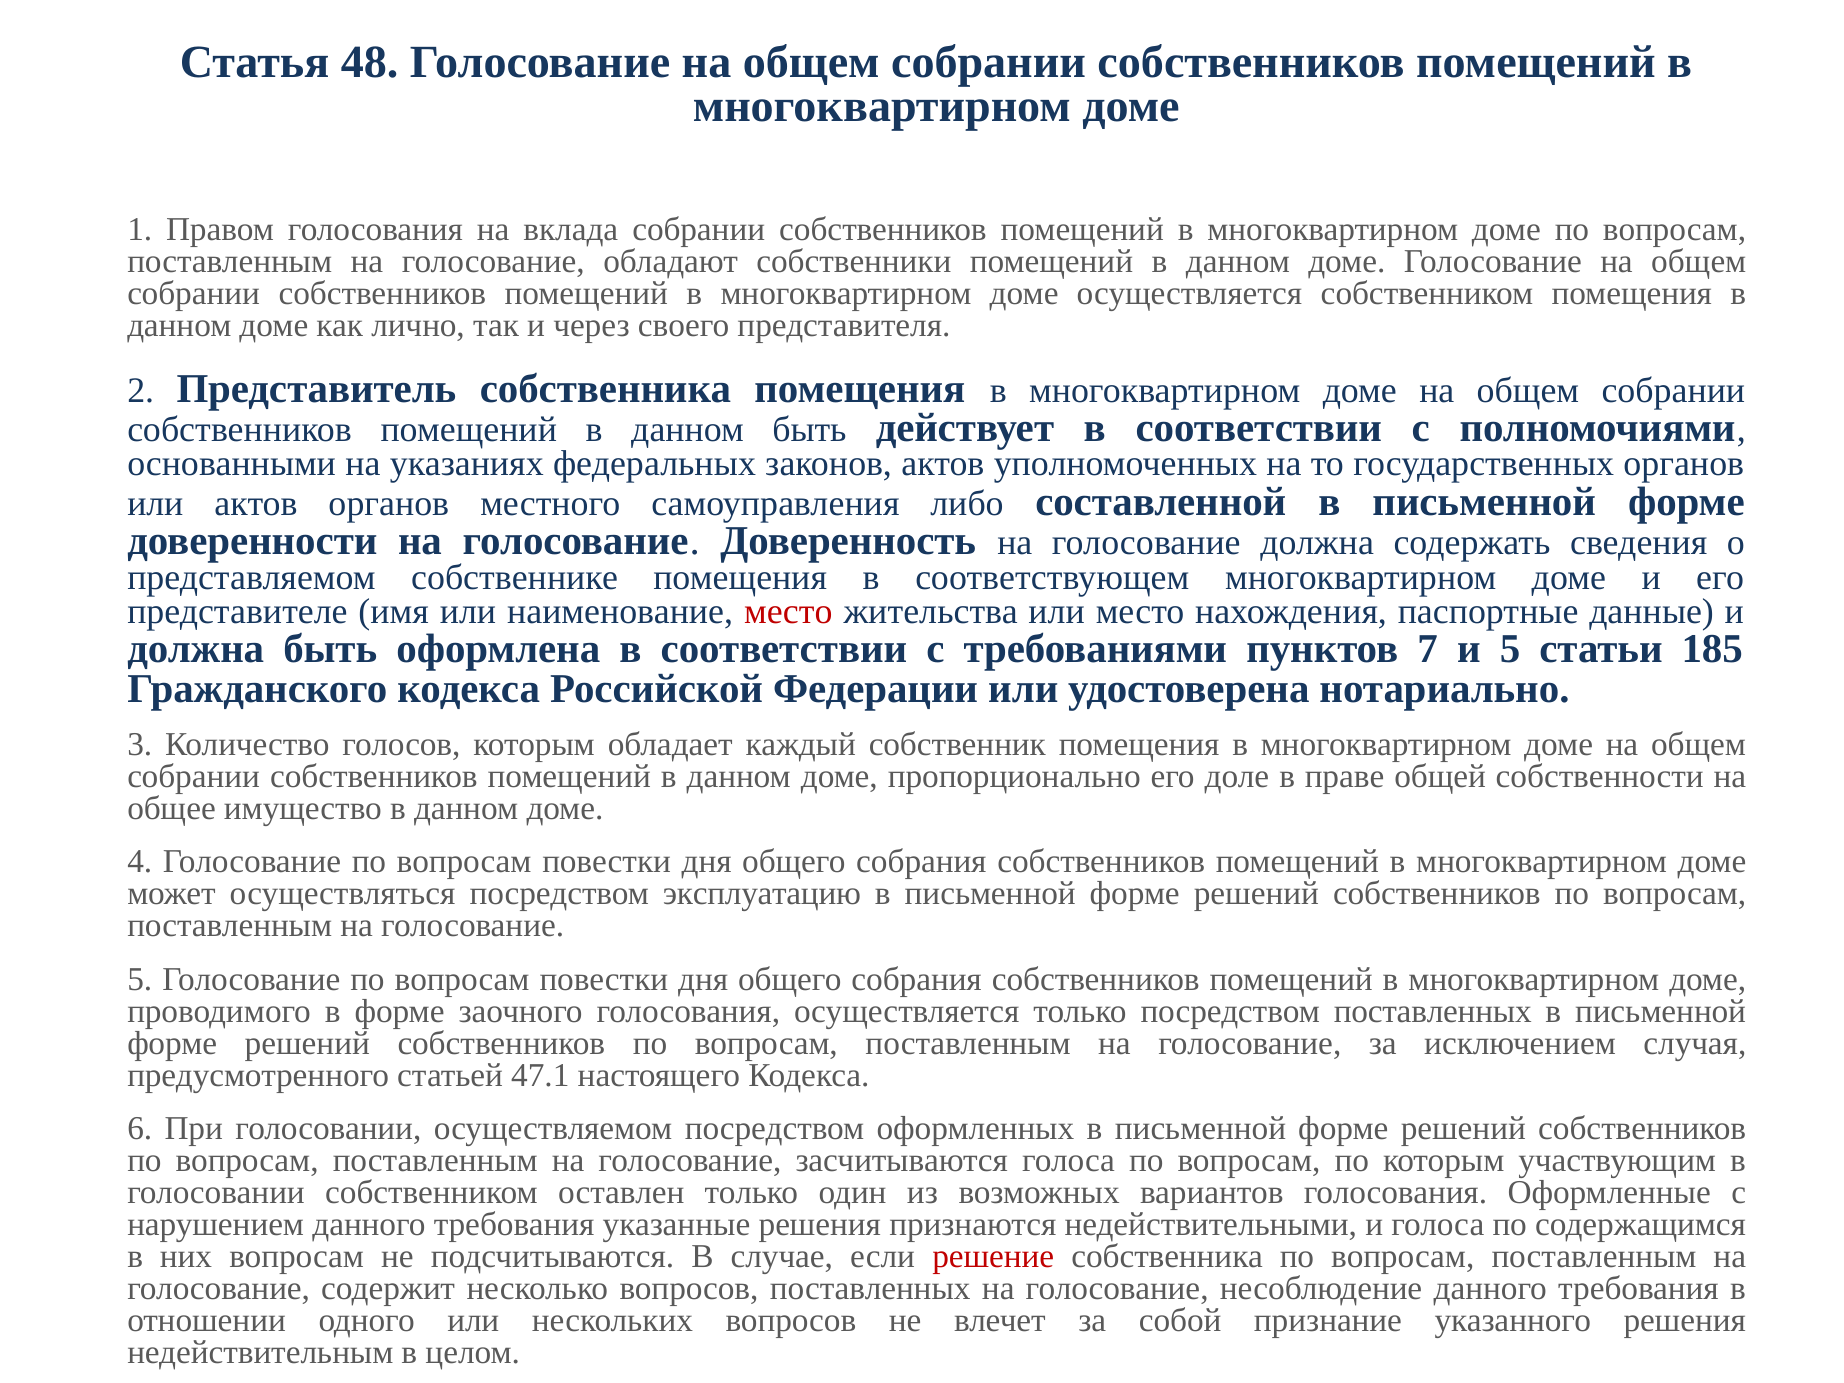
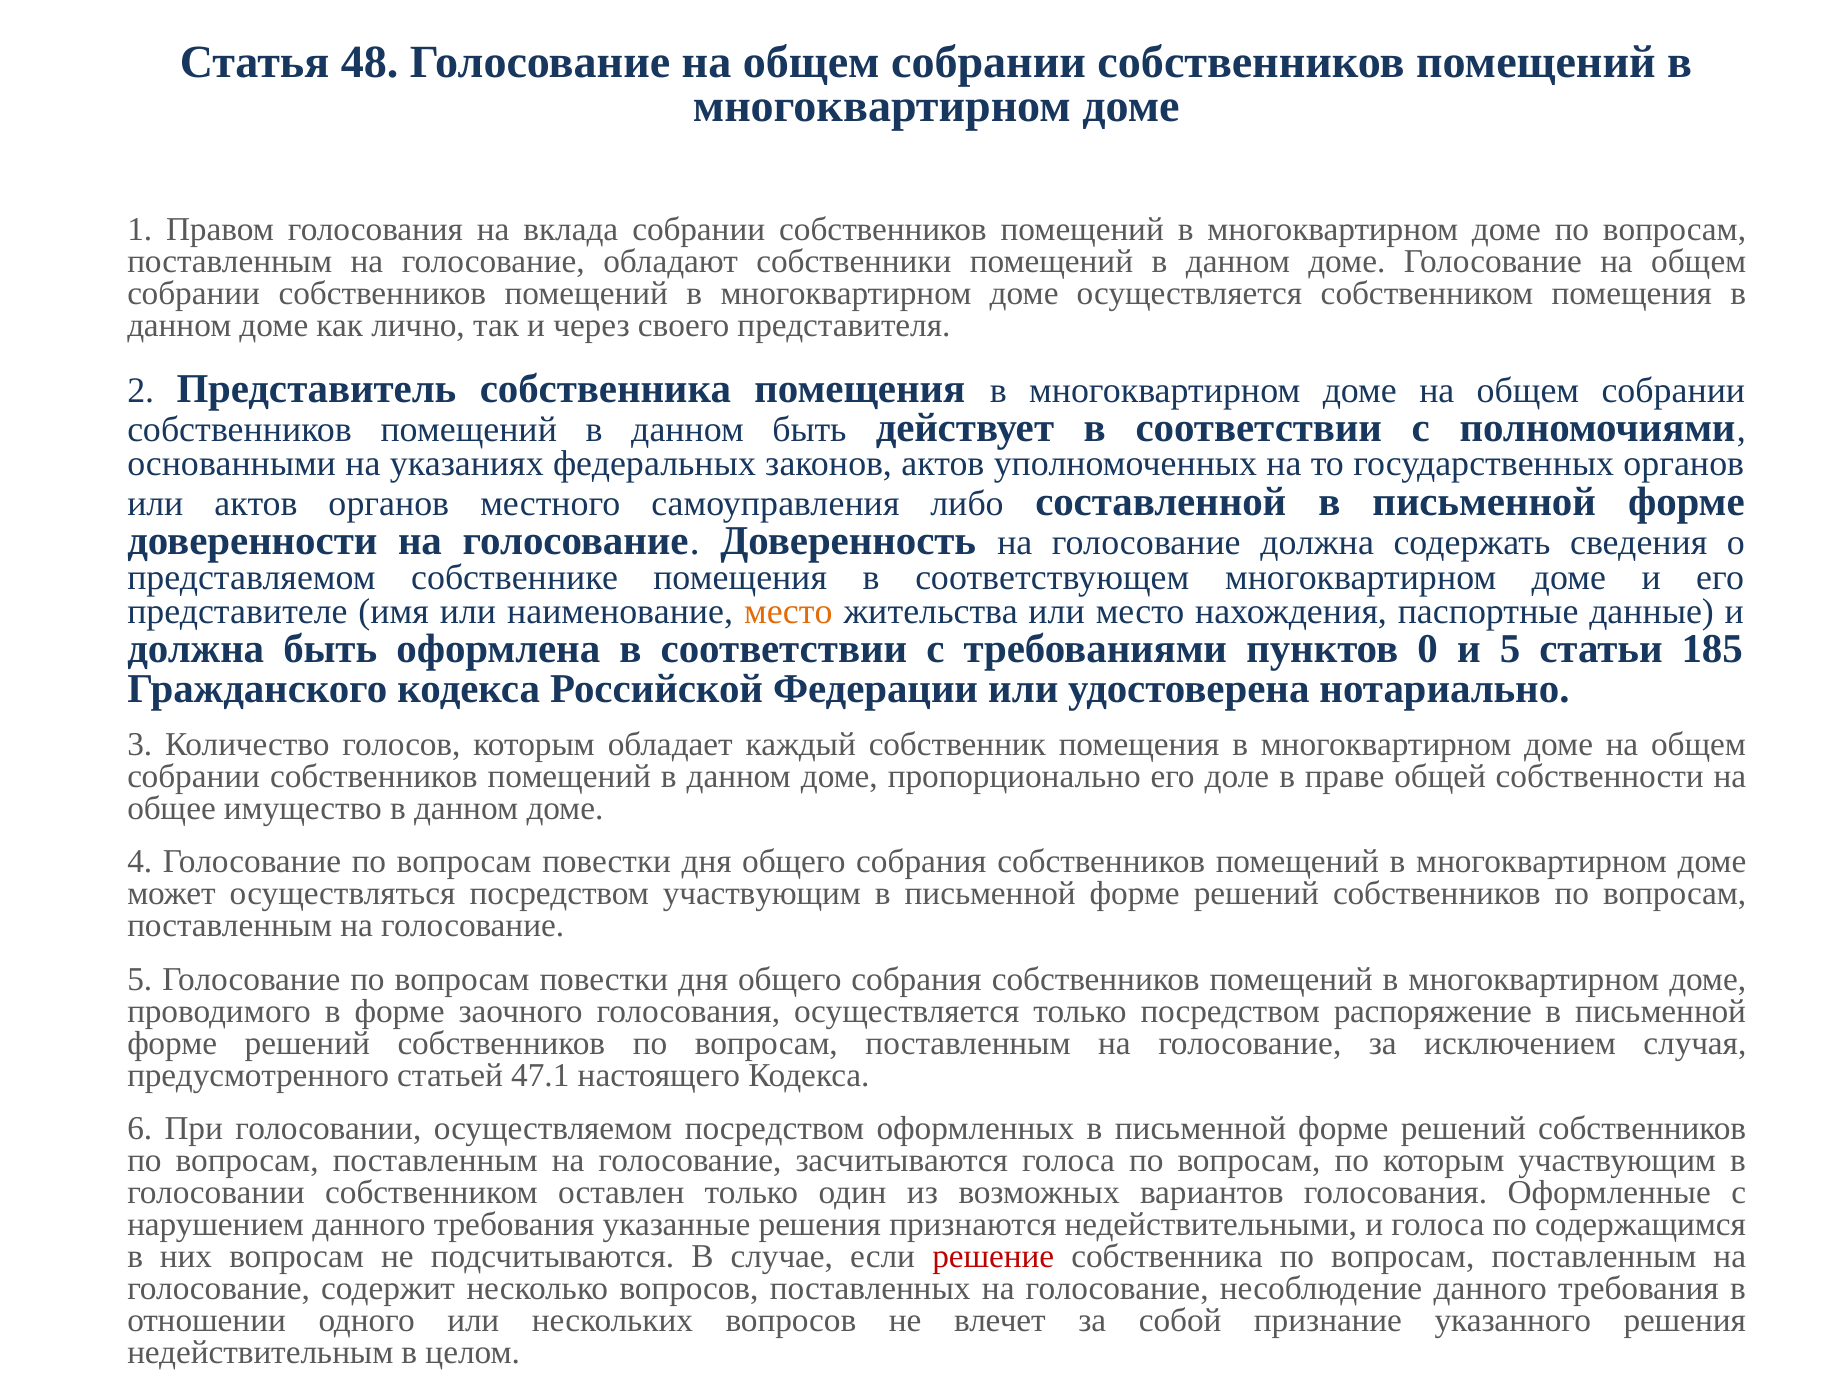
место at (788, 612) colour: red -> orange
7: 7 -> 0
посредством эксплуатацию: эксплуатацию -> участвующим
посредством поставленных: поставленных -> распоряжение
